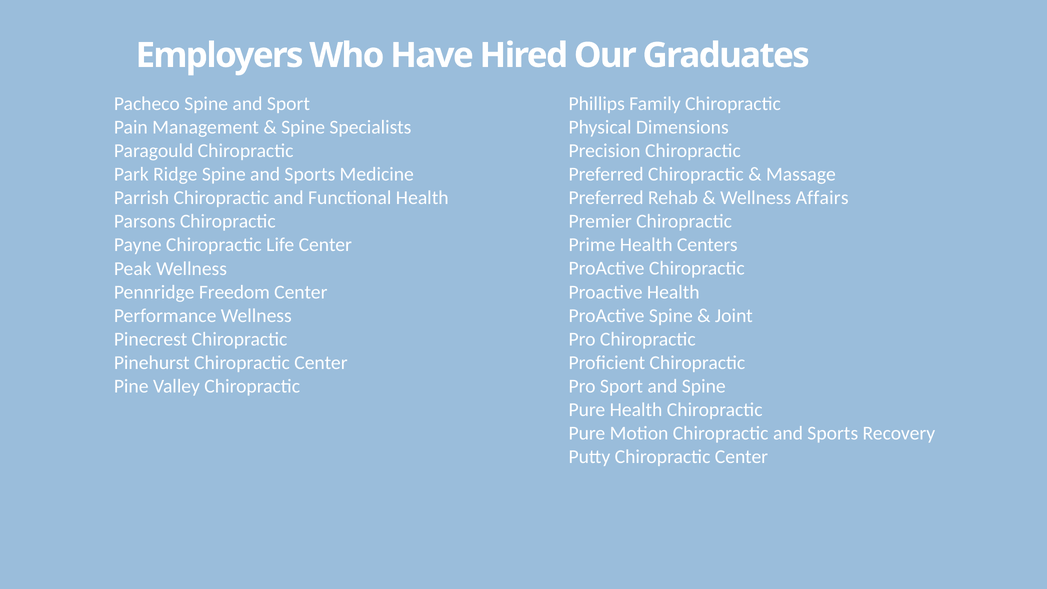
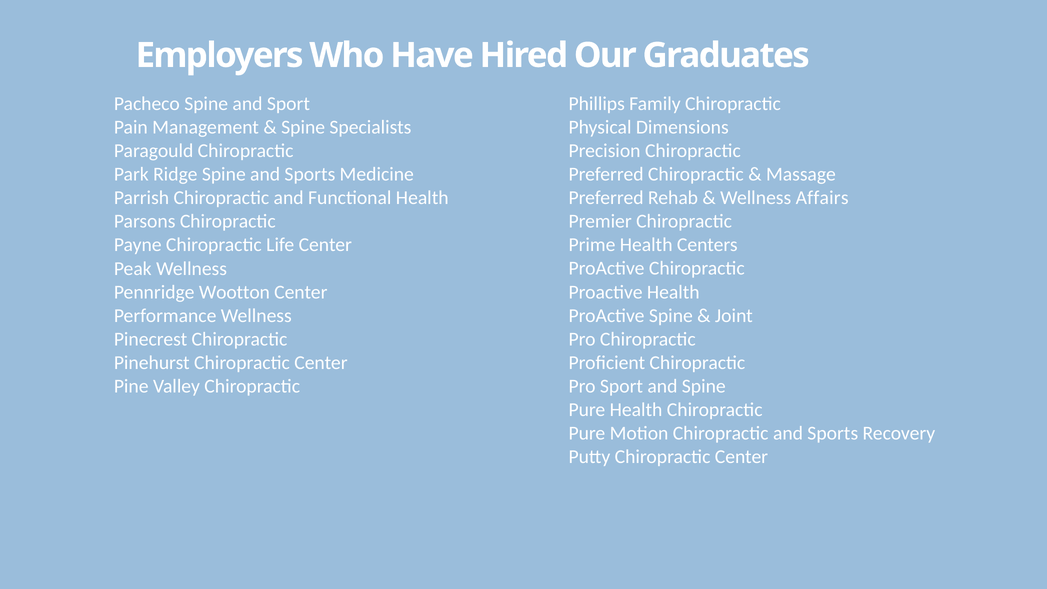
Freedom: Freedom -> Wootton
